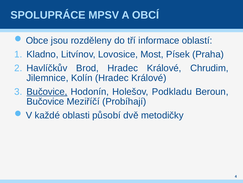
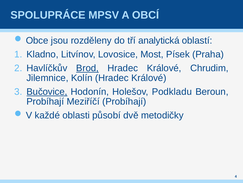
informace: informace -> analytická
Brod underline: none -> present
Bučovice at (45, 101): Bučovice -> Probíhají
